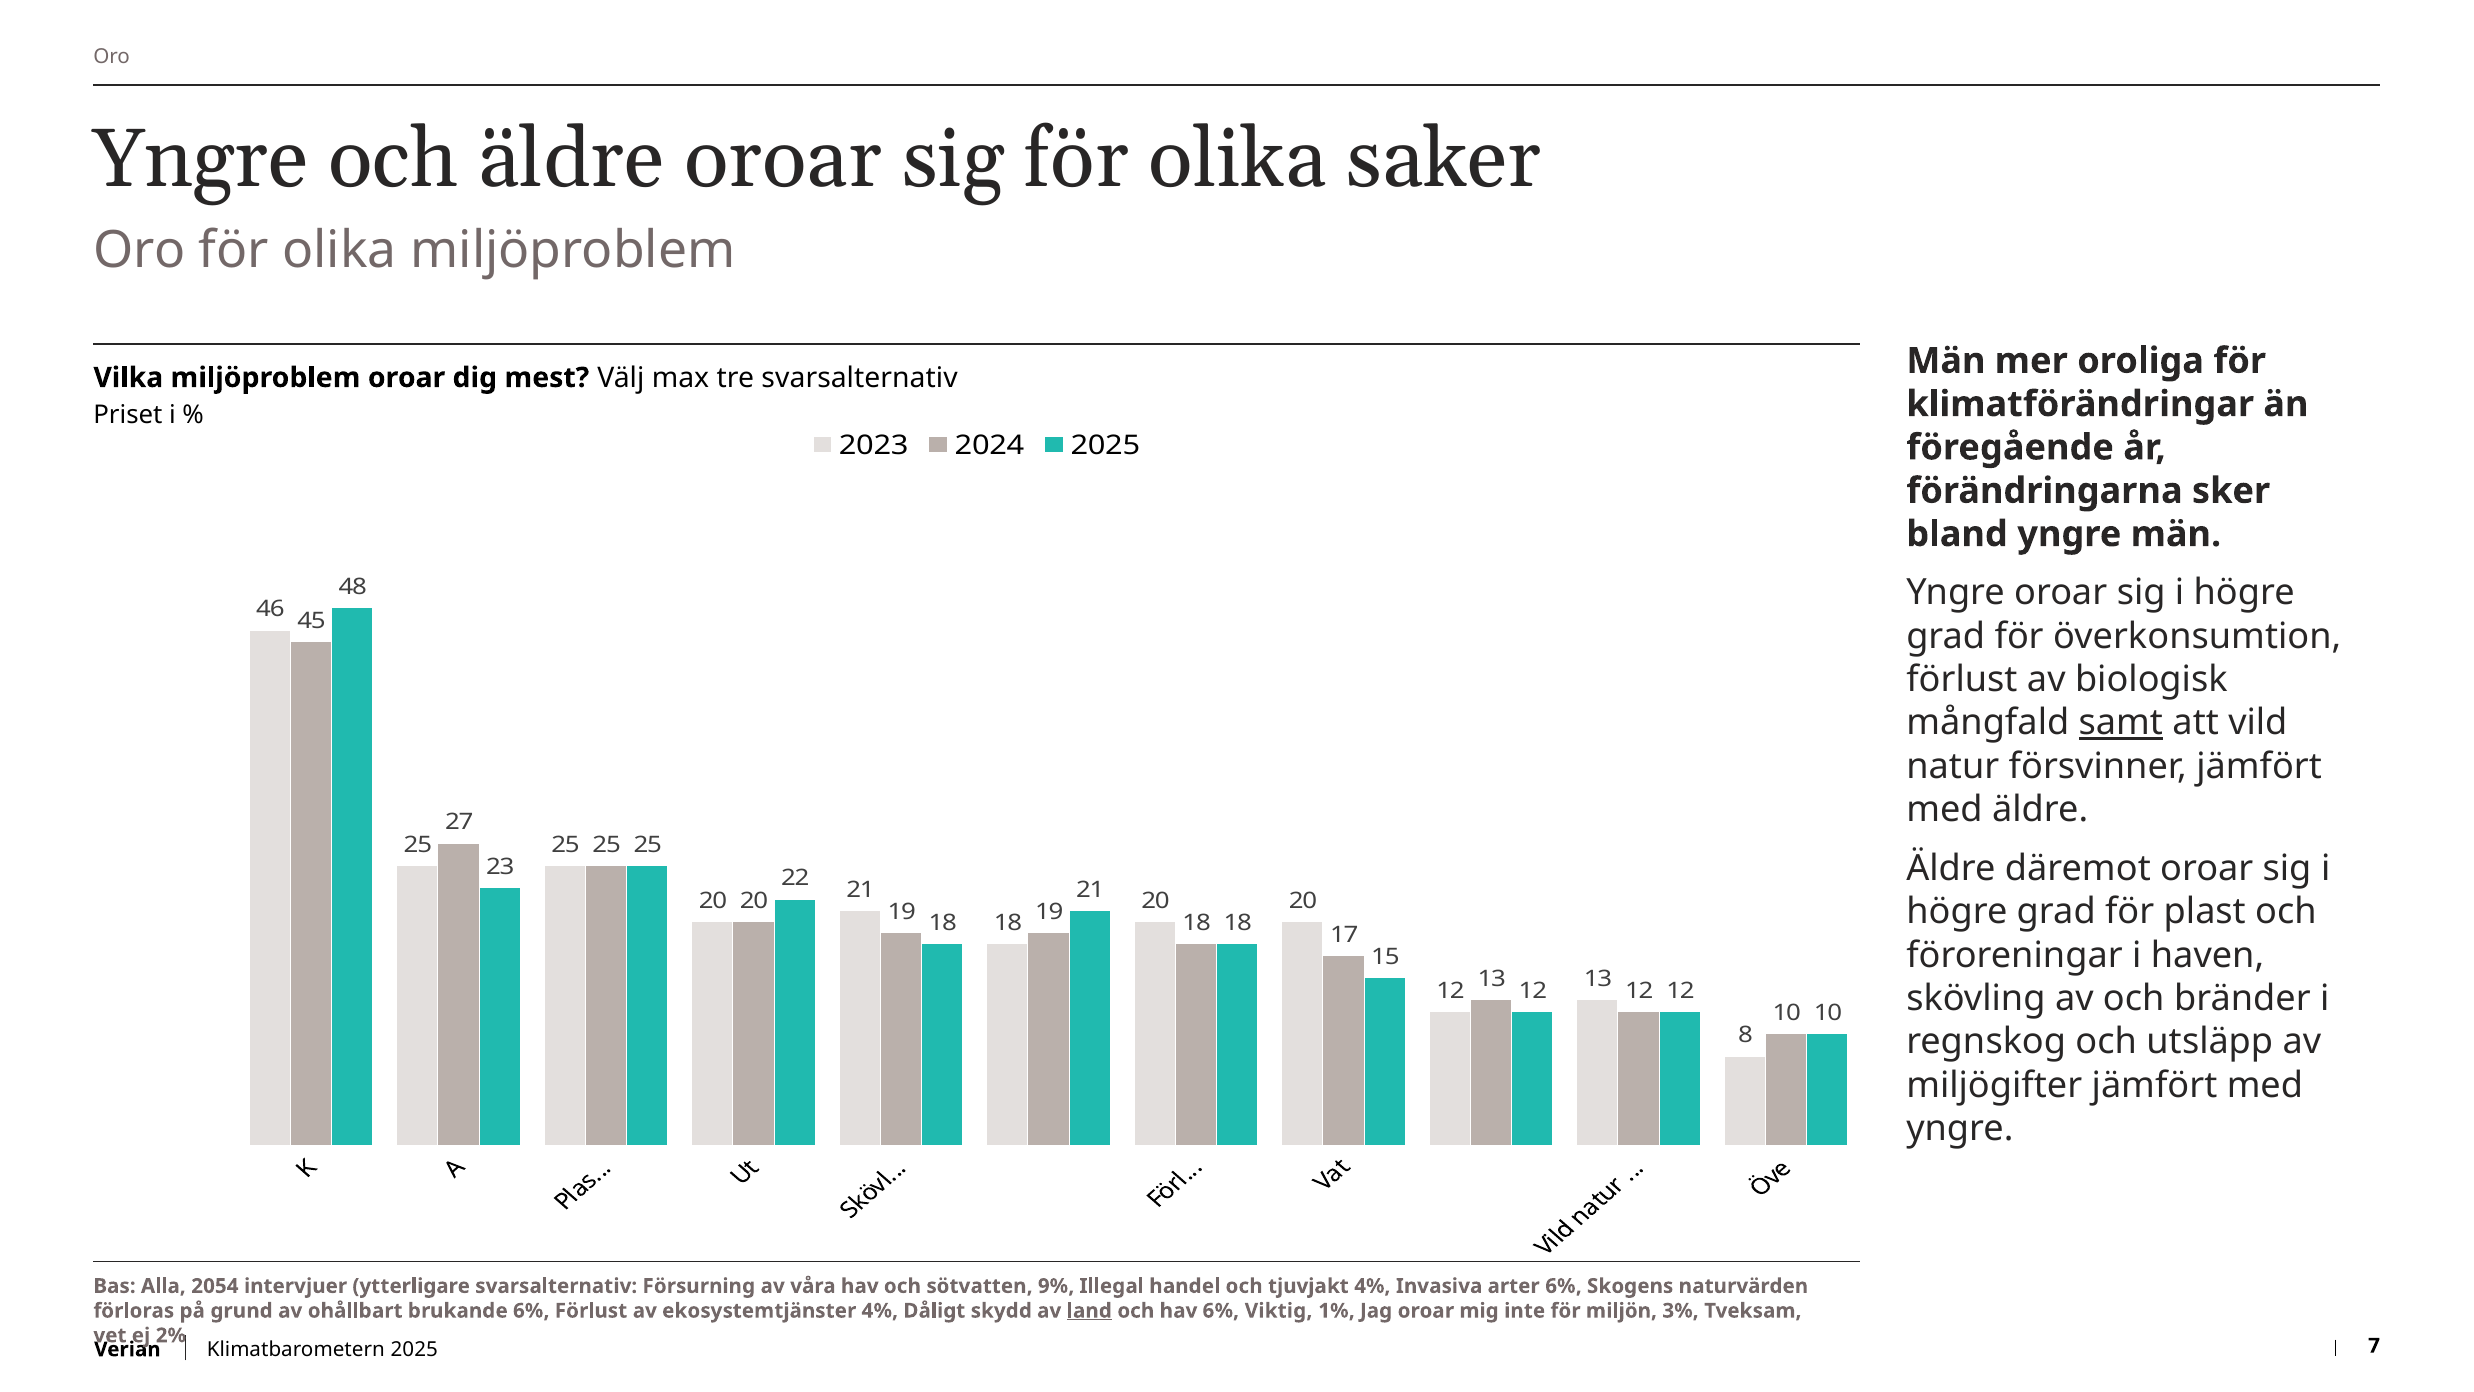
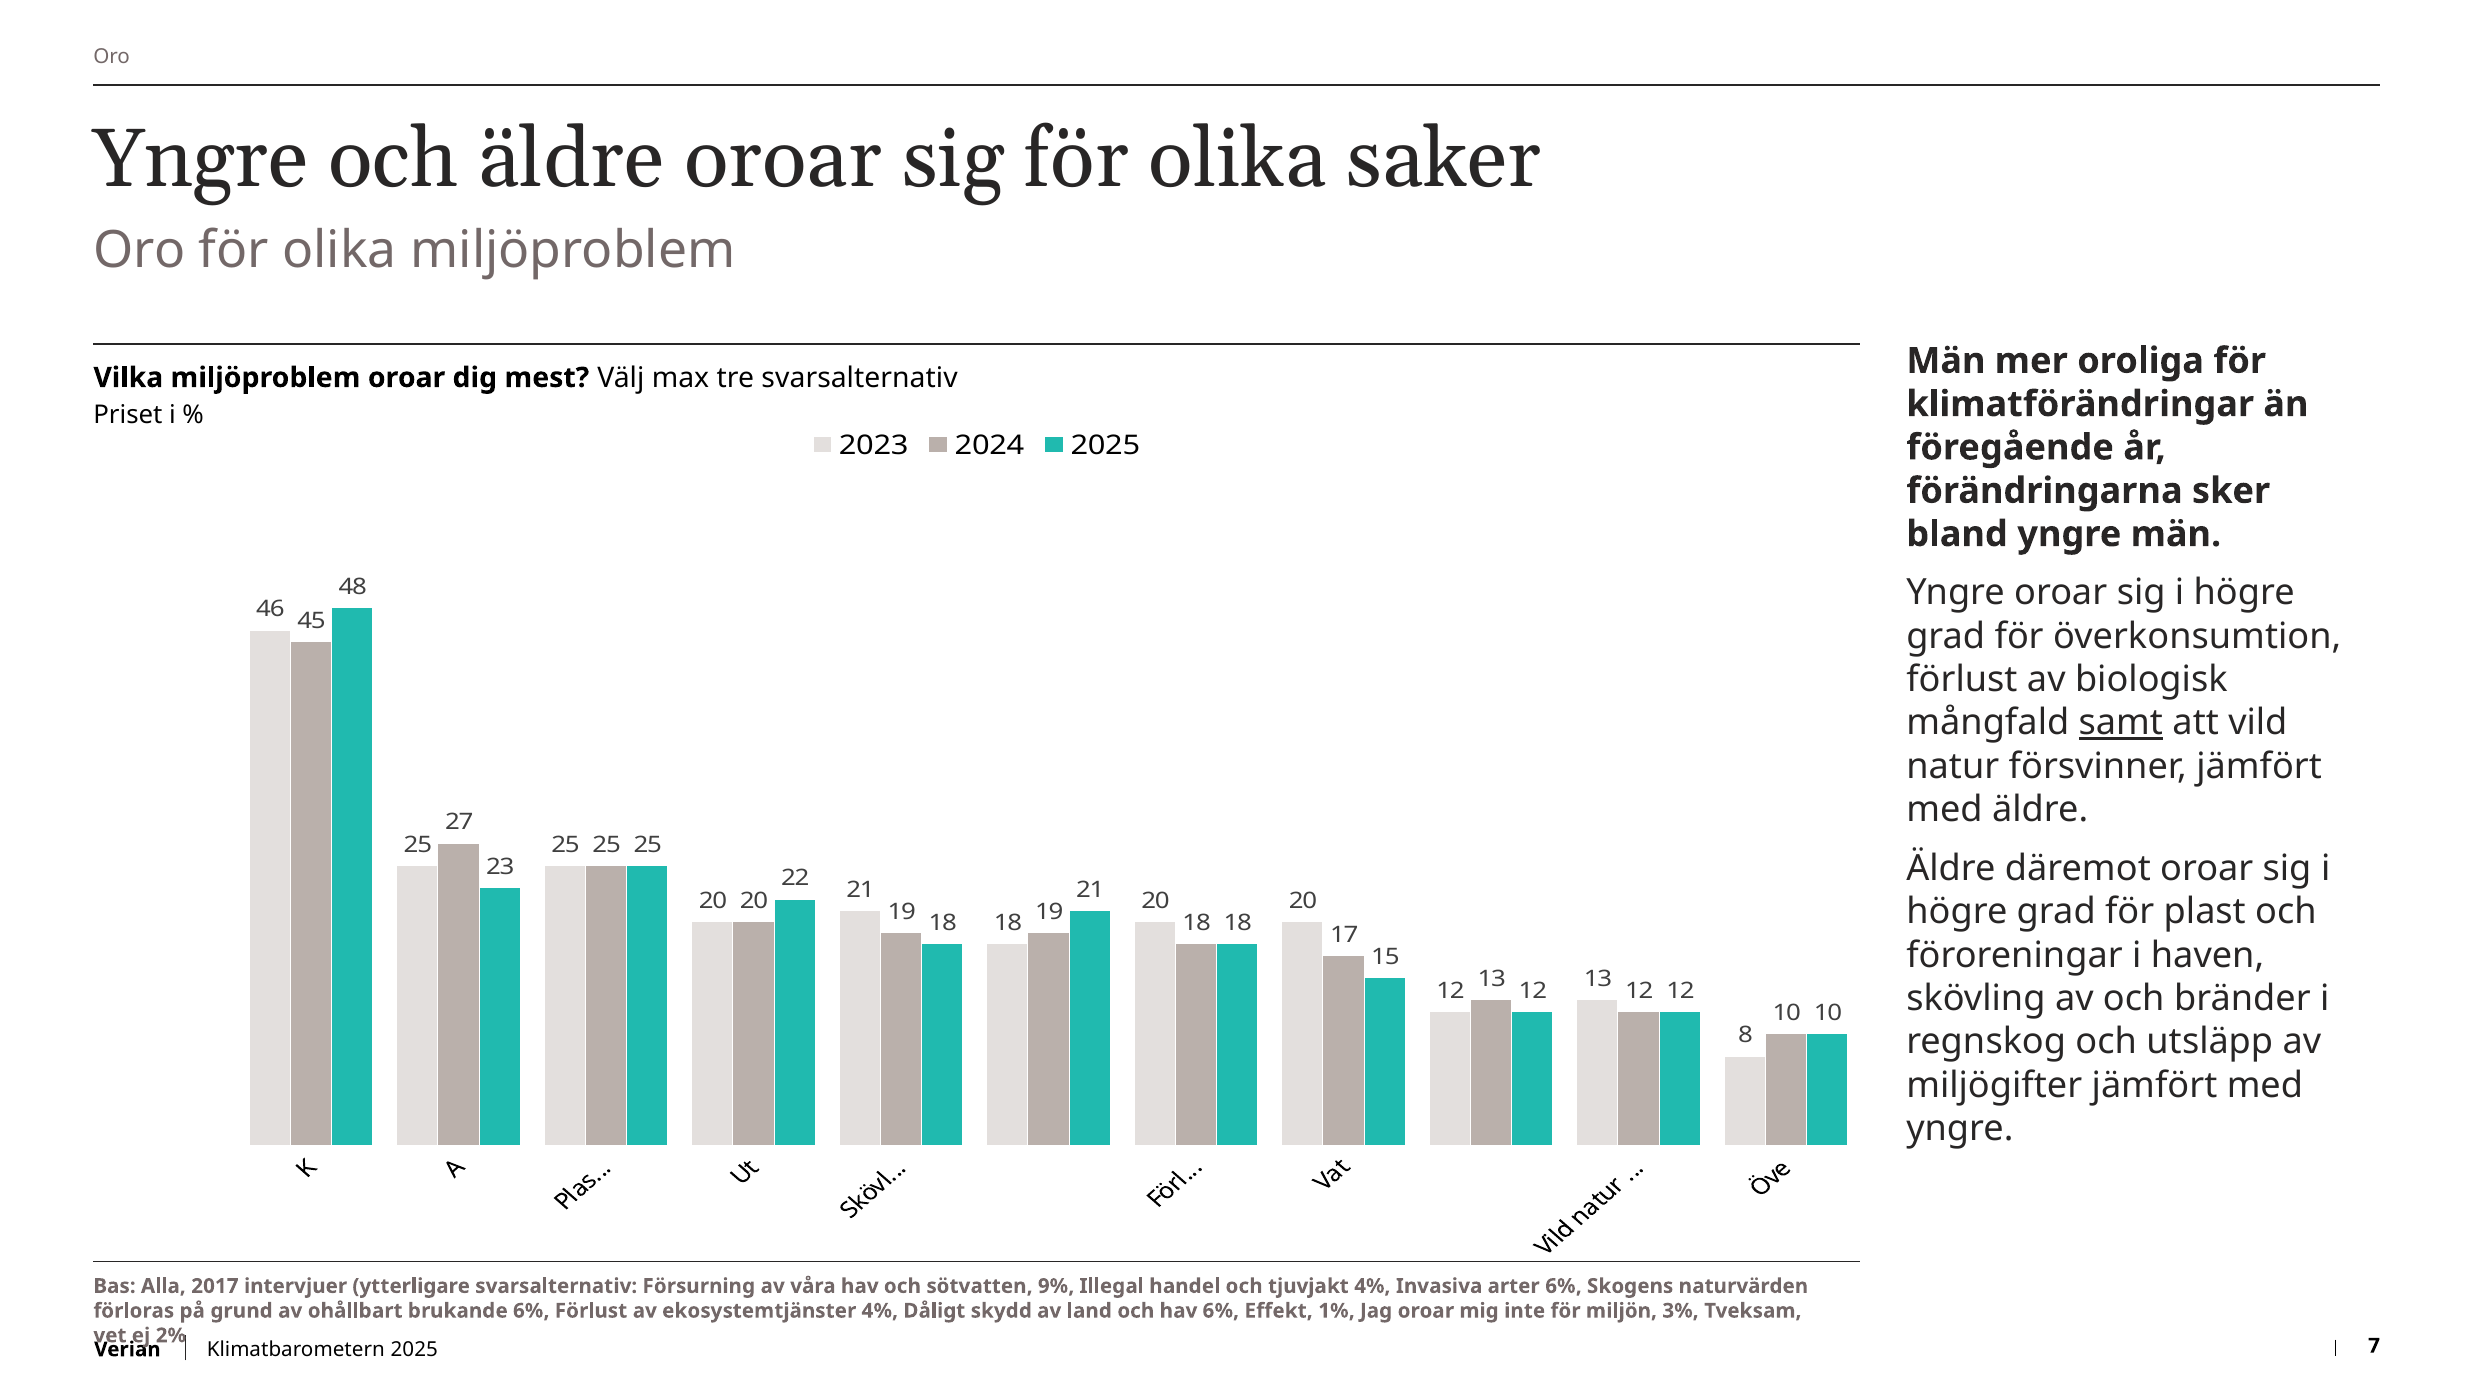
2054: 2054 -> 2017
land underline: present -> none
Viktig: Viktig -> Effekt
